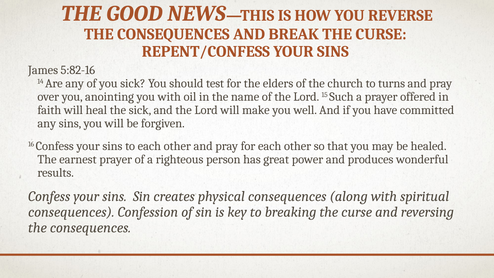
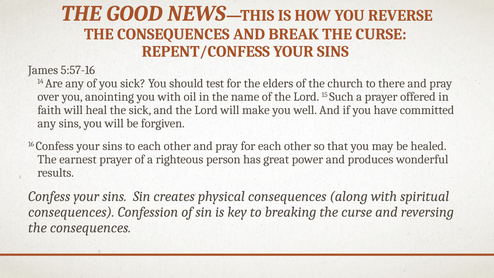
5:82-16: 5:82-16 -> 5:57-16
turns: turns -> there
